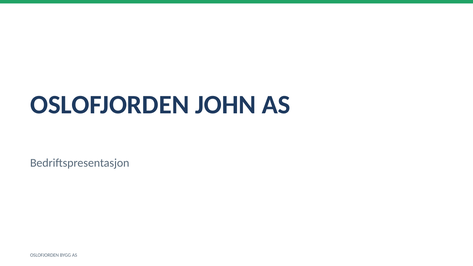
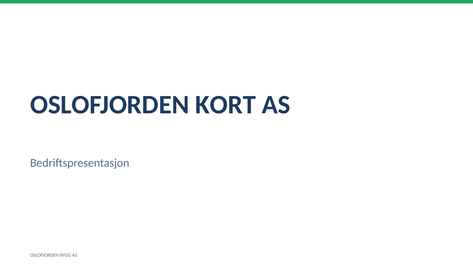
JOHN: JOHN -> KORT
